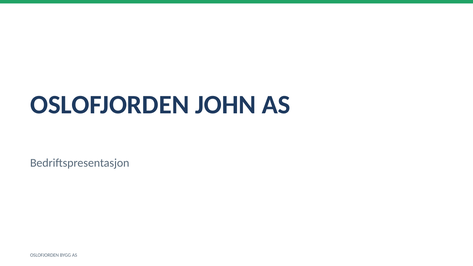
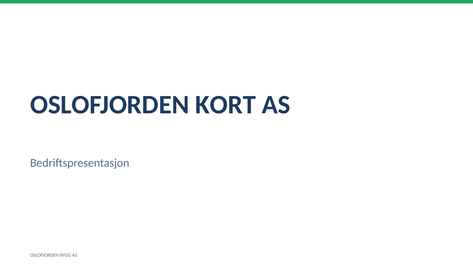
JOHN: JOHN -> KORT
